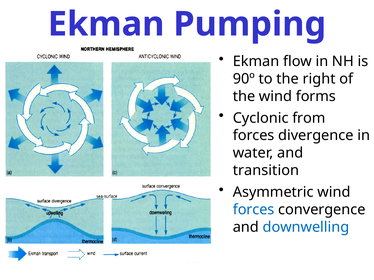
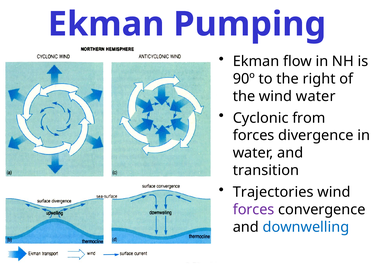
wind forms: forms -> water
Asymmetric: Asymmetric -> Trajectories
forces at (254, 210) colour: blue -> purple
